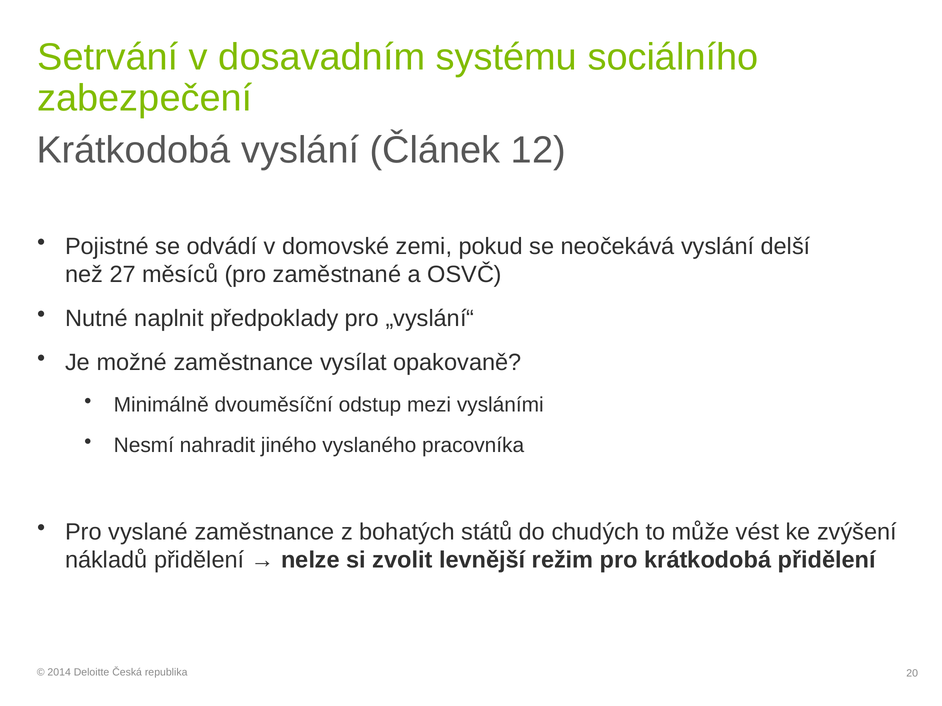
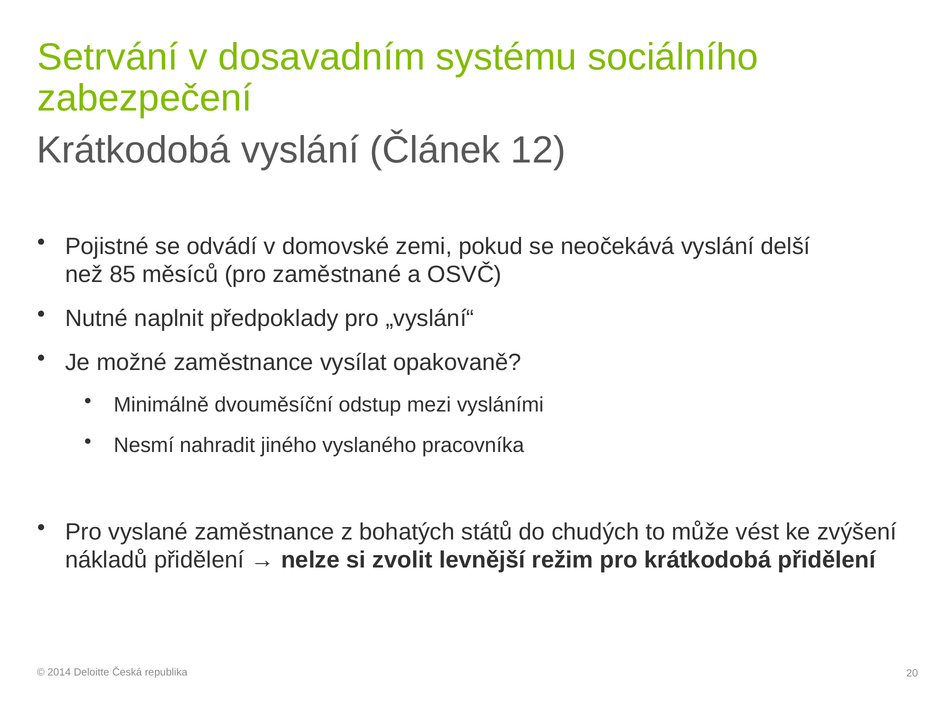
27: 27 -> 85
